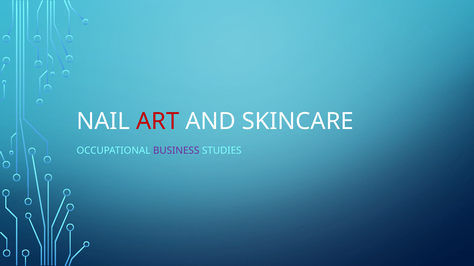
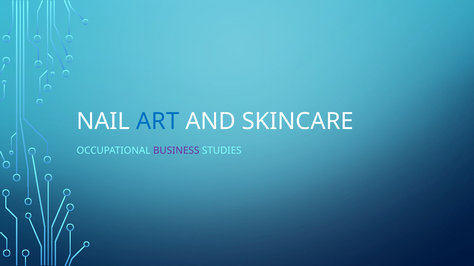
ART colour: red -> blue
